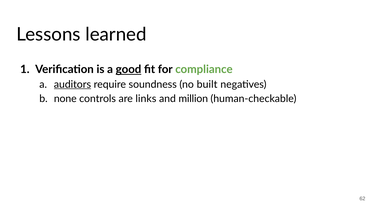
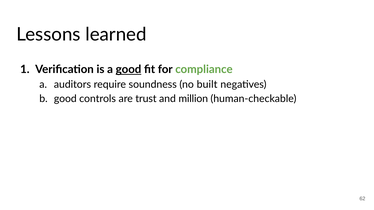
auditors underline: present -> none
none at (65, 99): none -> good
links: links -> trust
